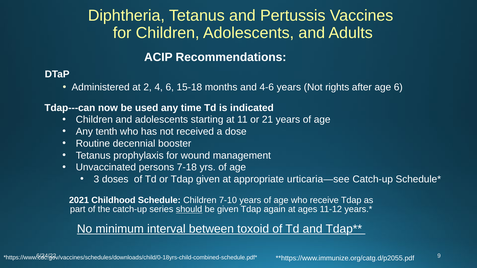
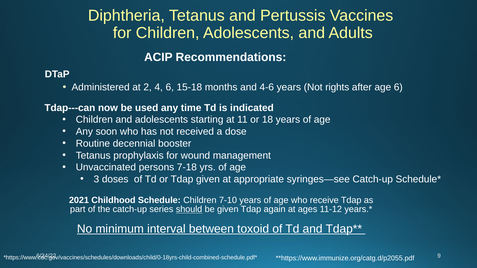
21: 21 -> 18
tenth: tenth -> soon
urticaria—see: urticaria—see -> syringes—see
